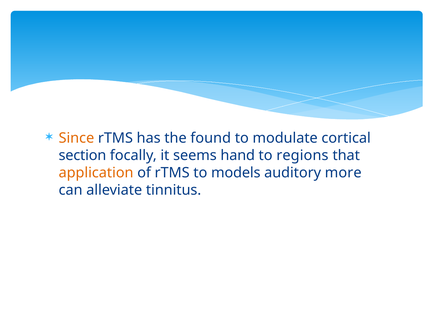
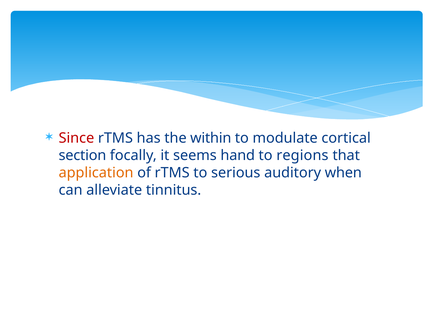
Since colour: orange -> red
found: found -> within
models: models -> serious
more: more -> when
